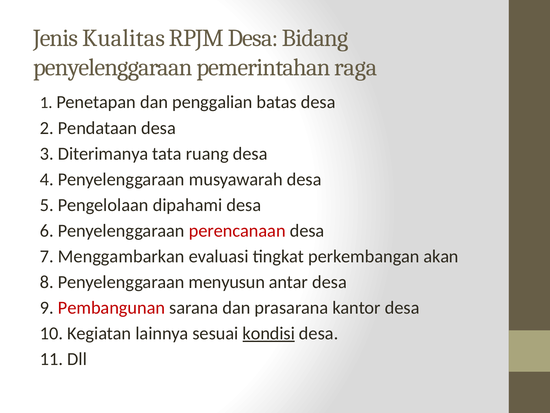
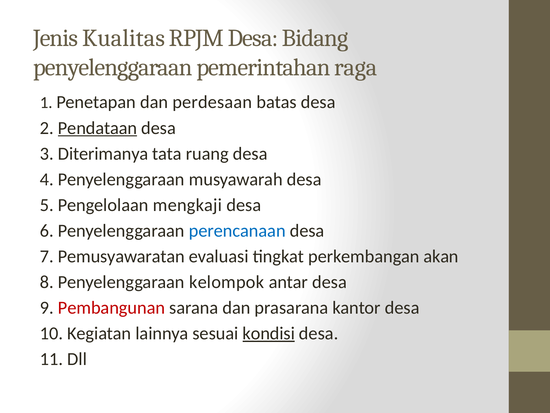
penggalian: penggalian -> perdesaan
Pendataan underline: none -> present
dipahami: dipahami -> mengkaji
perencanaan colour: red -> blue
Menggambarkan: Menggambarkan -> Pemusyawaratan
menyusun: menyusun -> kelompok
